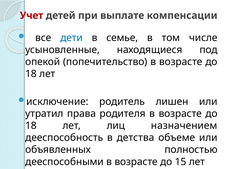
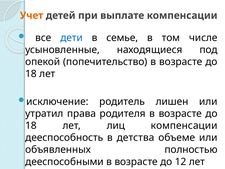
Учет colour: red -> orange
лиц назначением: назначением -> компенсации
15: 15 -> 12
